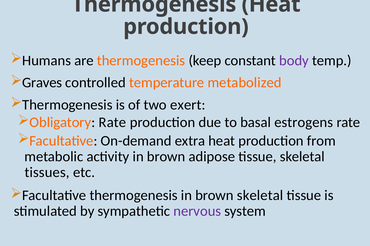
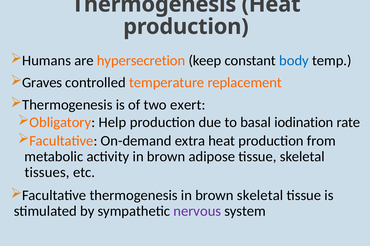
are thermogenesis: thermogenesis -> hypersecretion
body colour: purple -> blue
metabolized: metabolized -> replacement
Obligatory Rate: Rate -> Help
estrogens: estrogens -> iodination
